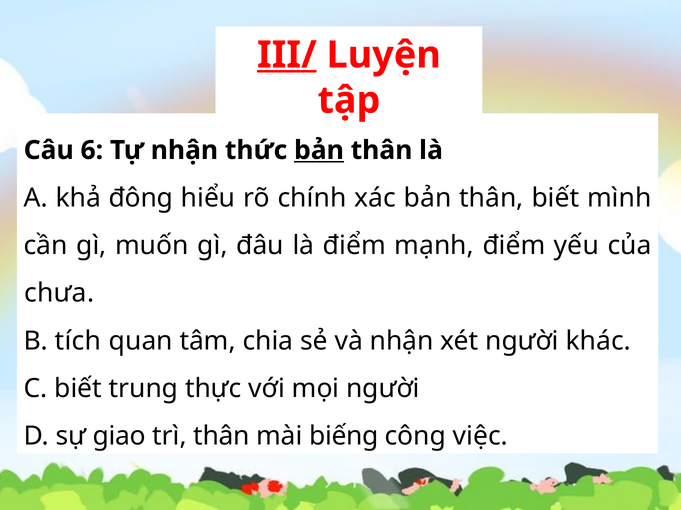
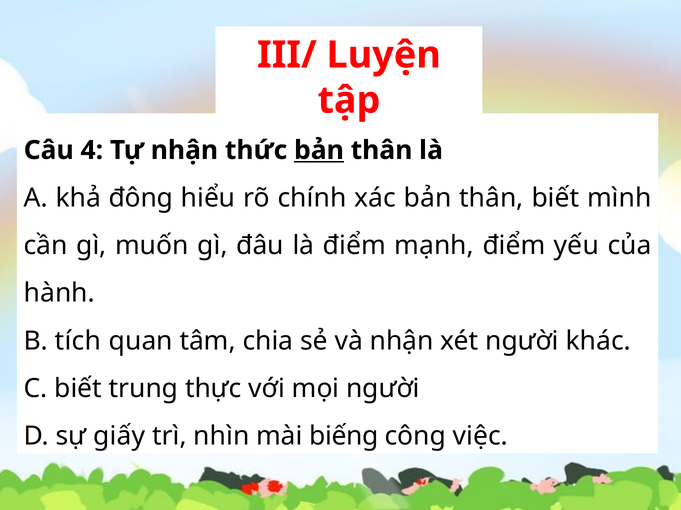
III/ underline: present -> none
6: 6 -> 4
chưa: chưa -> hành
giao: giao -> giấy
trì thân: thân -> nhìn
